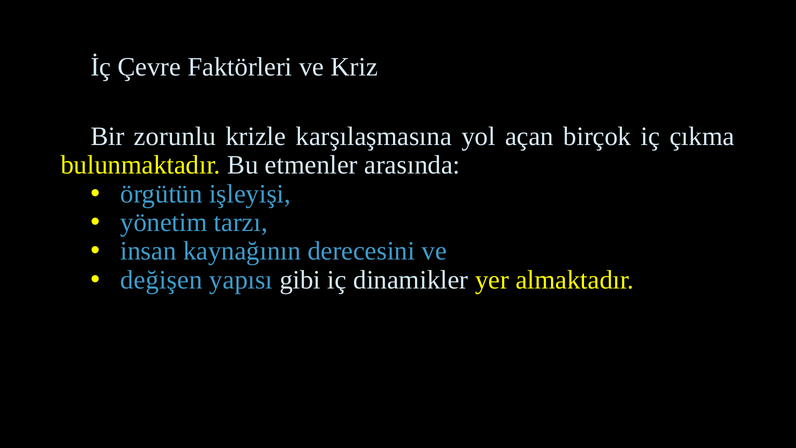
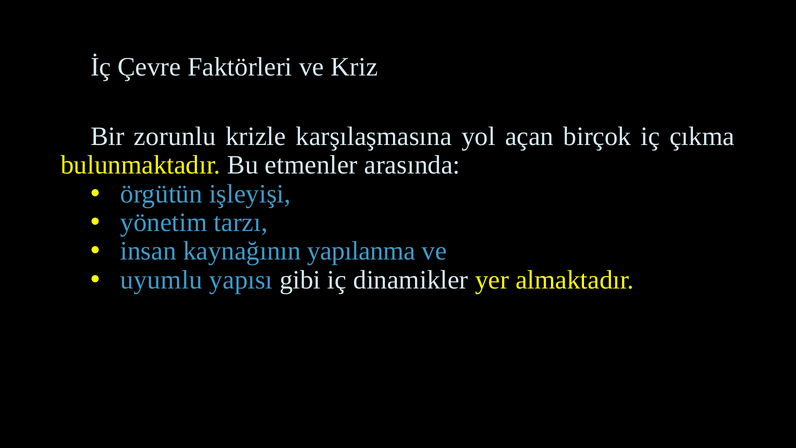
derecesini: derecesini -> yapılanma
değişen: değişen -> uyumlu
